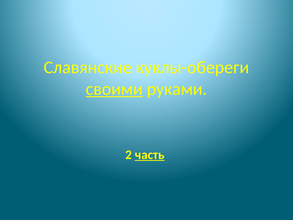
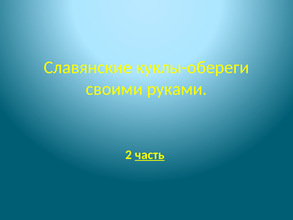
своими underline: present -> none
